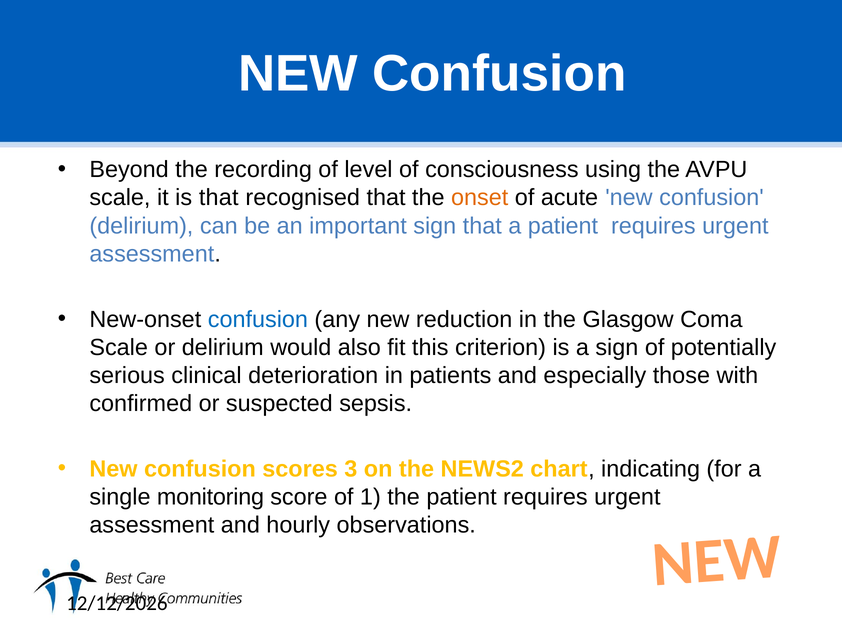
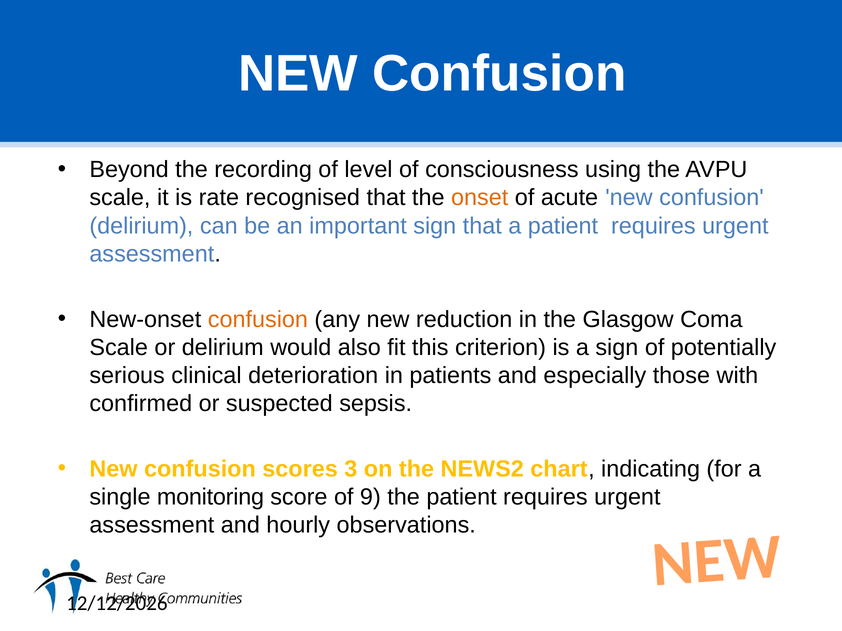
is that: that -> rate
confusion at (258, 320) colour: blue -> orange
1: 1 -> 9
